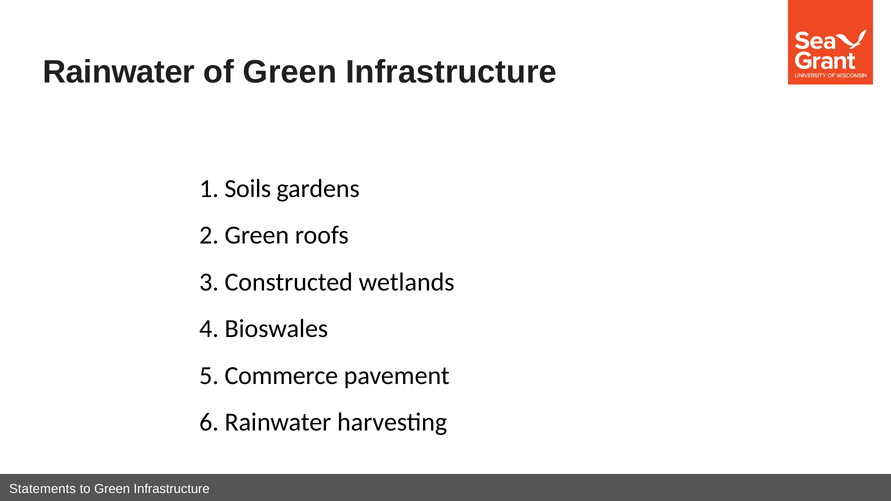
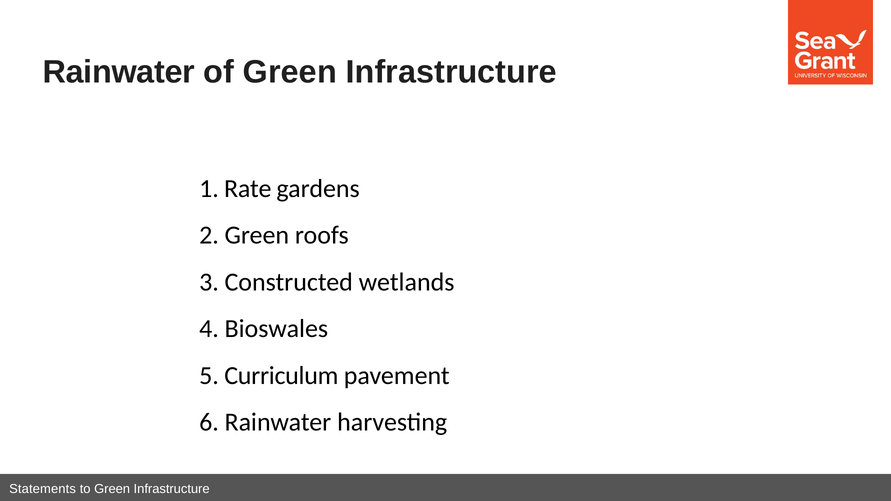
Soils: Soils -> Rate
Commerce: Commerce -> Curriculum
